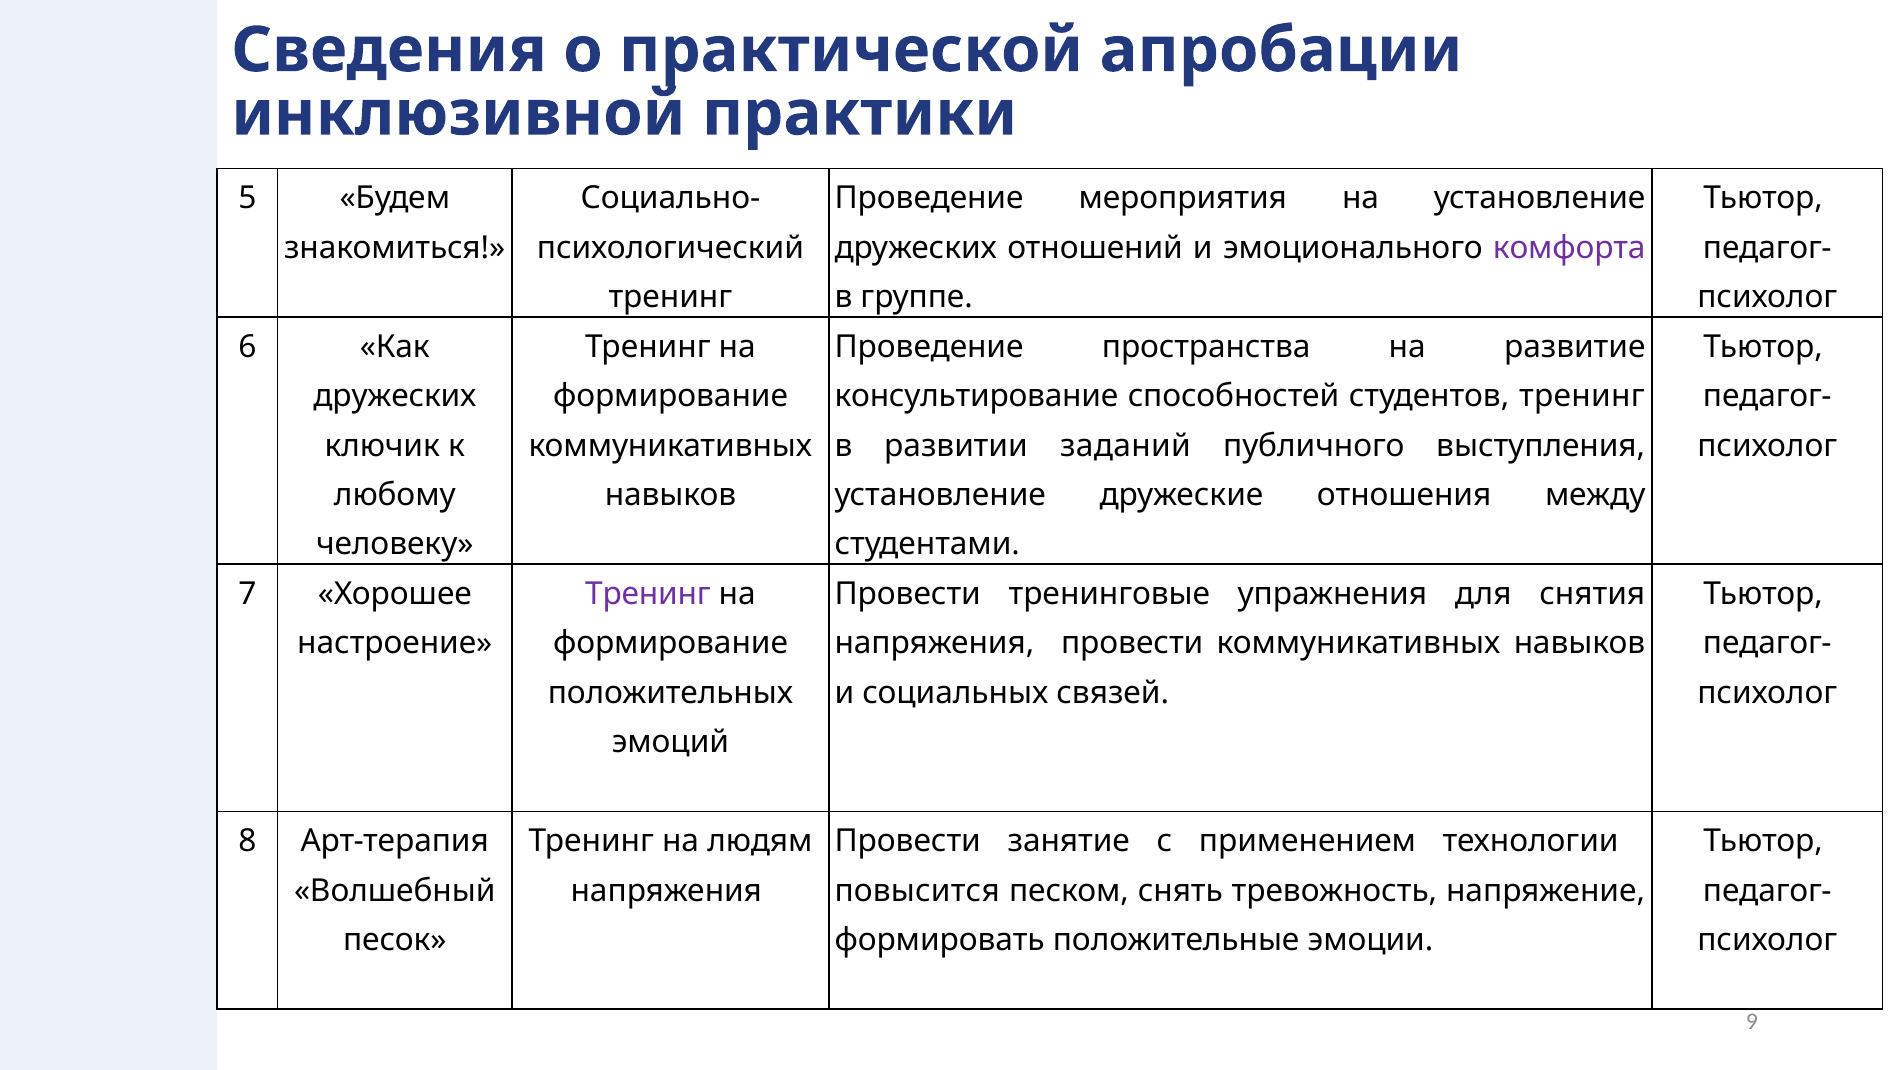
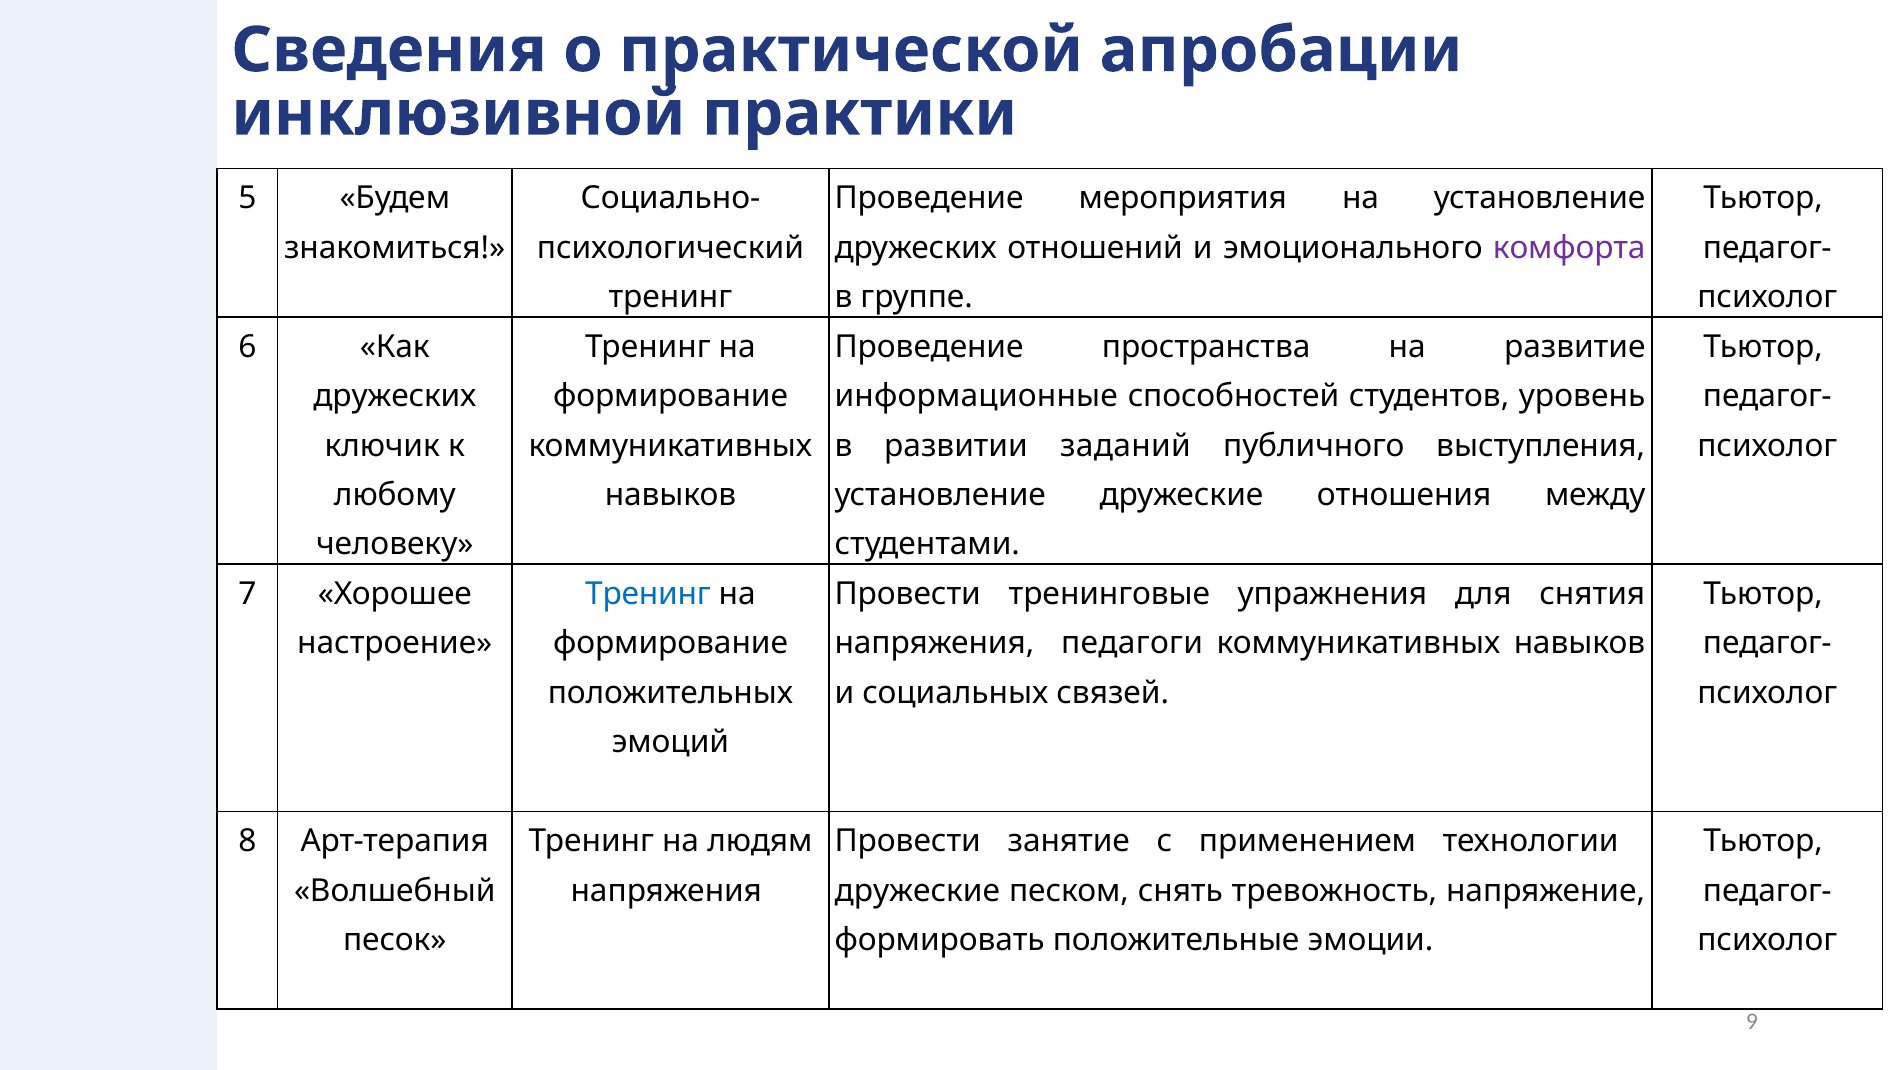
консультирование: консультирование -> информационные
студентов тренинг: тренинг -> уровень
Тренинг at (648, 594) colour: purple -> blue
провести at (1132, 644): провести -> педагоги
повысится at (917, 891): повысится -> дружеские
